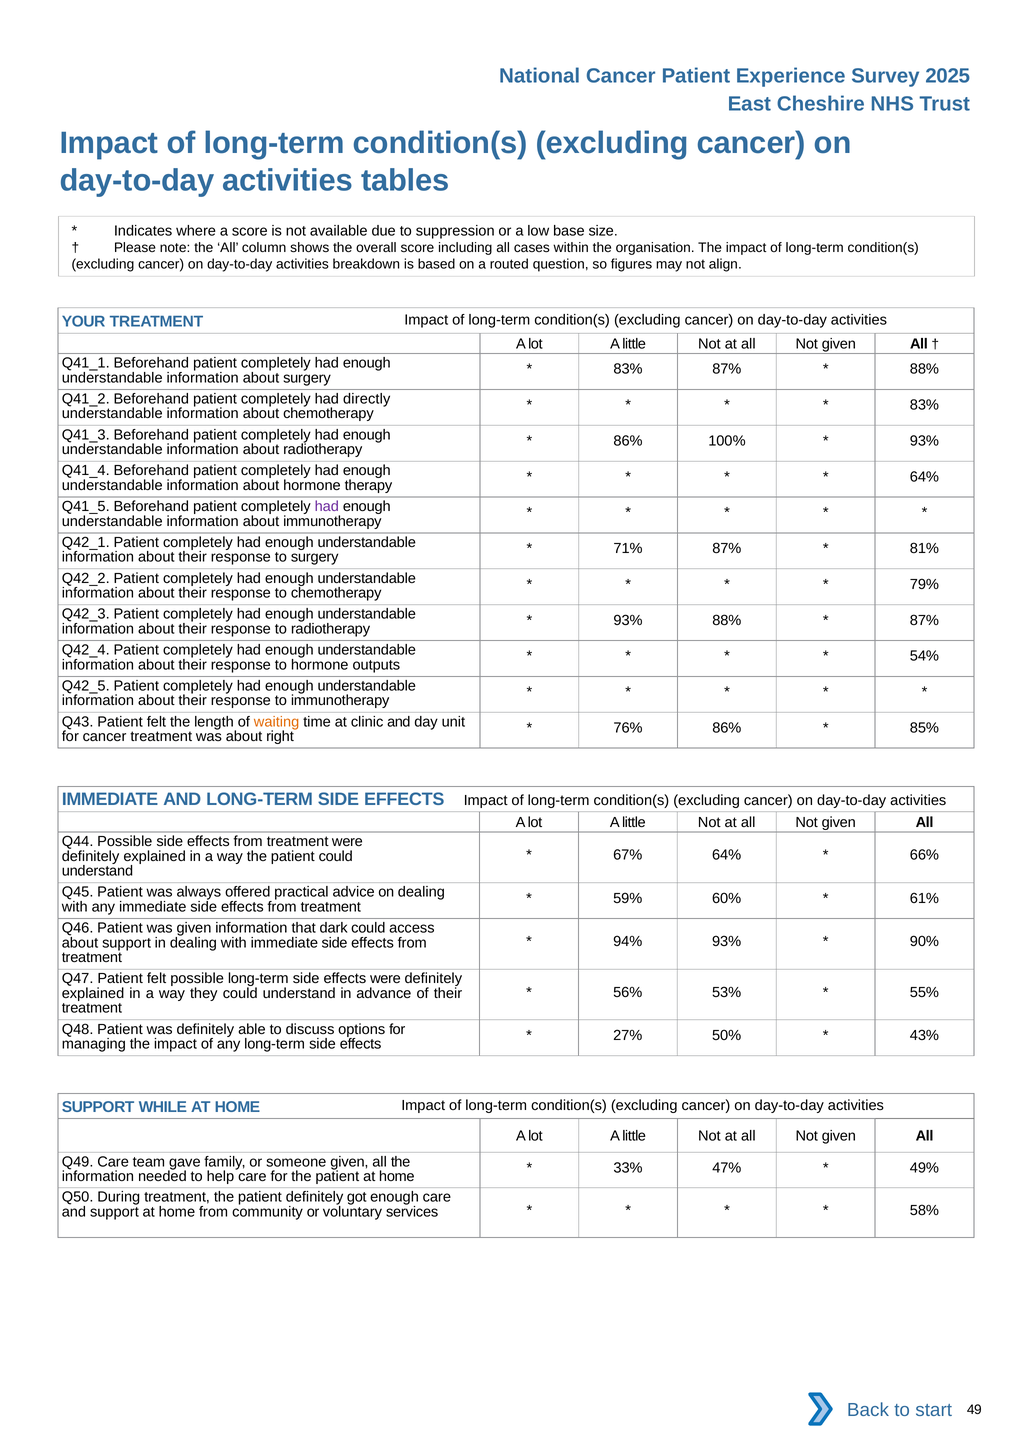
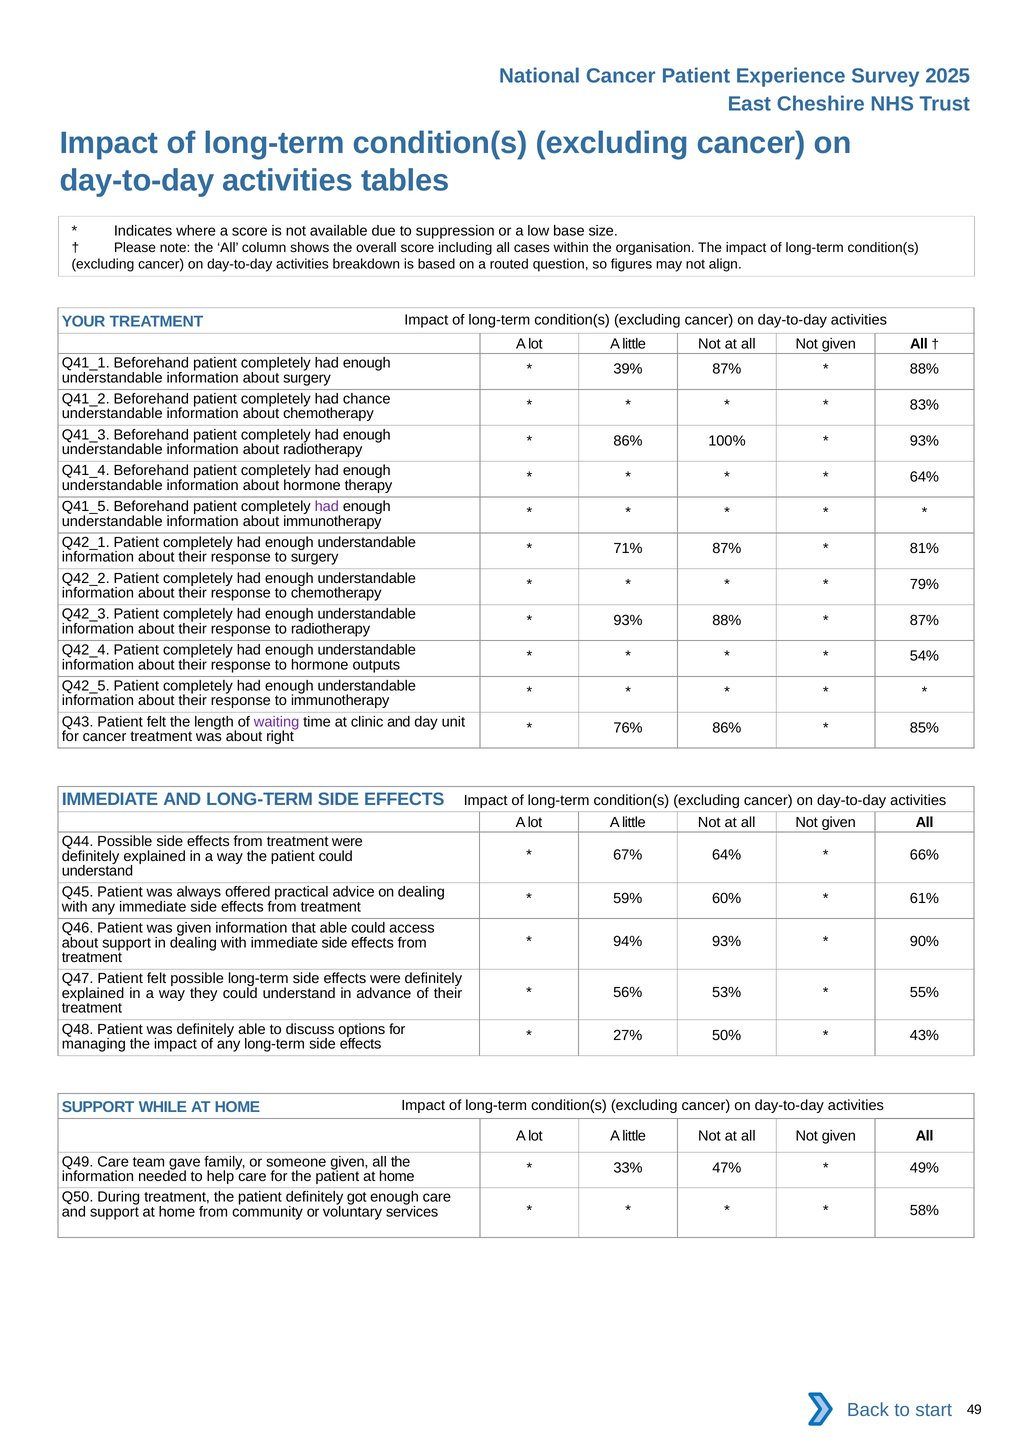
83% at (628, 369): 83% -> 39%
directly: directly -> chance
waiting colour: orange -> purple
that dark: dark -> able
